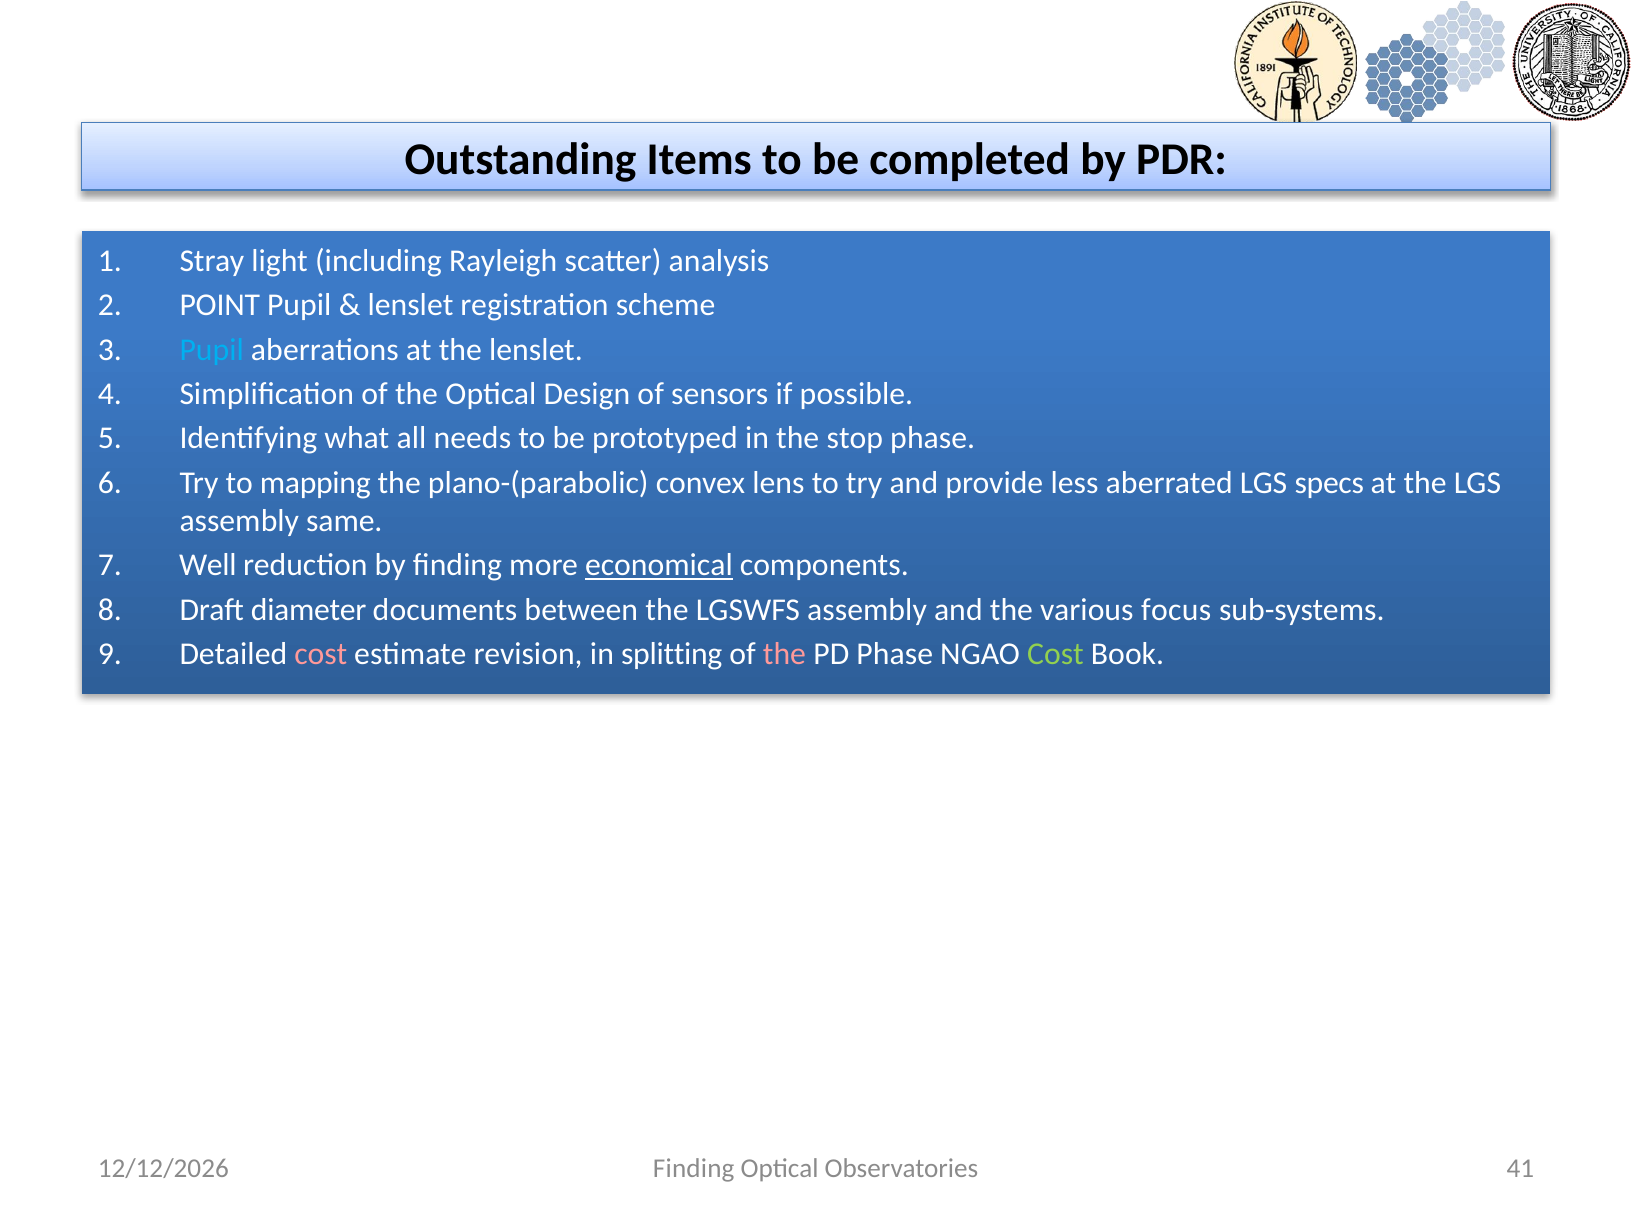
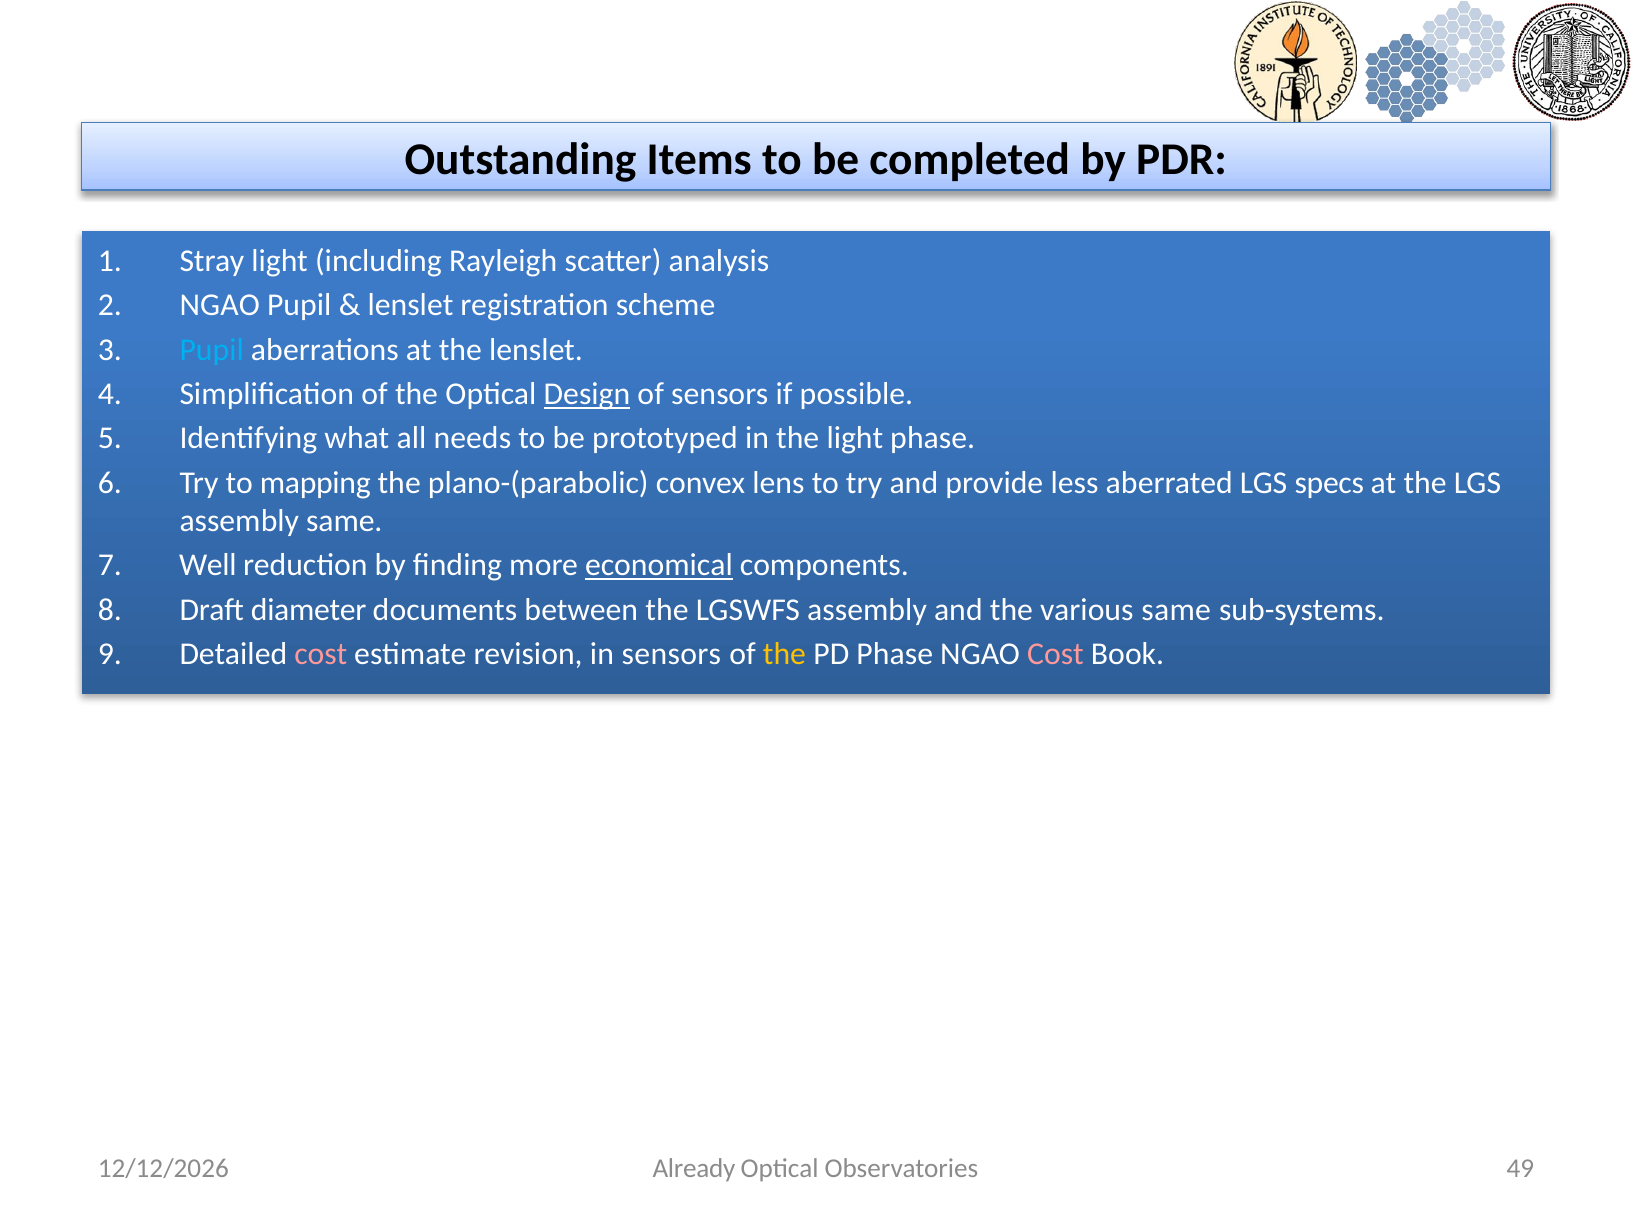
POINT at (220, 305): POINT -> NGAO
Design underline: none -> present
the stop: stop -> light
various focus: focus -> same
in splitting: splitting -> sensors
the at (784, 654) colour: pink -> yellow
Cost at (1055, 654) colour: light green -> pink
Finding at (694, 1169): Finding -> Already
41: 41 -> 49
